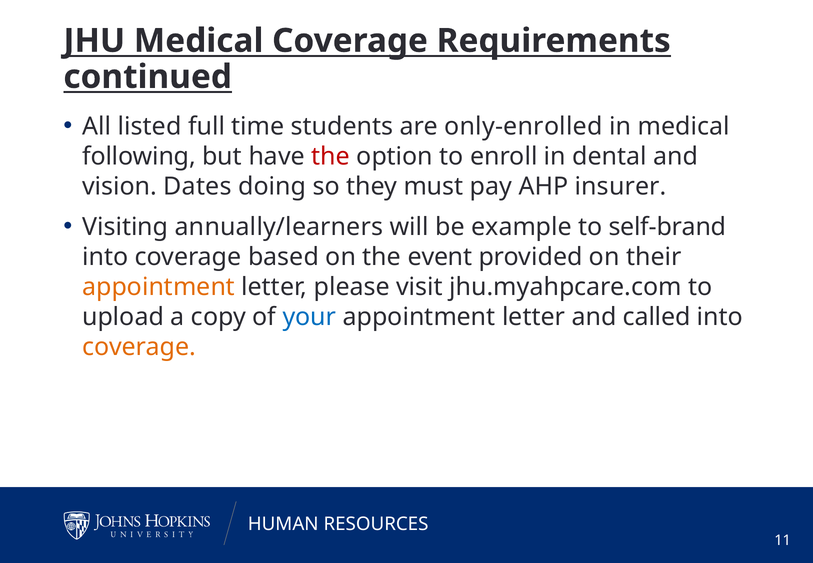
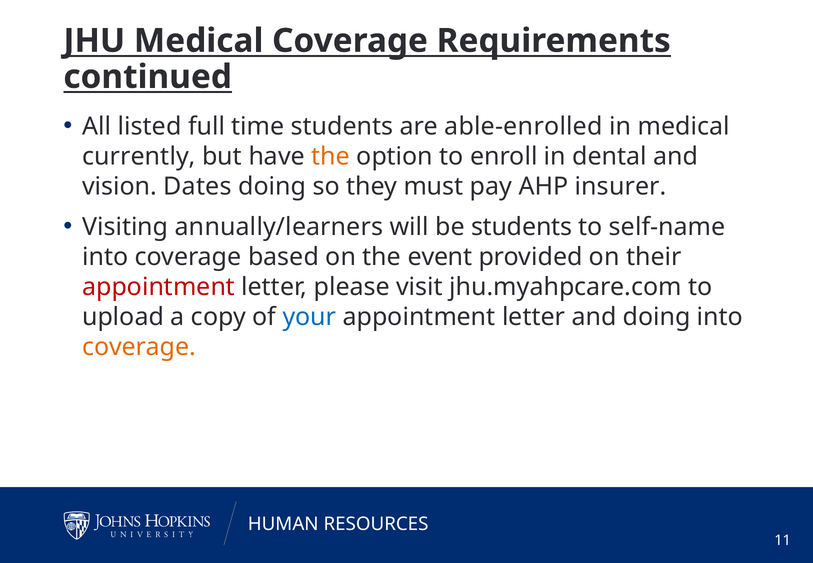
only-enrolled: only-enrolled -> able-enrolled
following: following -> currently
the at (331, 157) colour: red -> orange
be example: example -> students
self-brand: self-brand -> self-name
appointment at (159, 287) colour: orange -> red
and called: called -> doing
